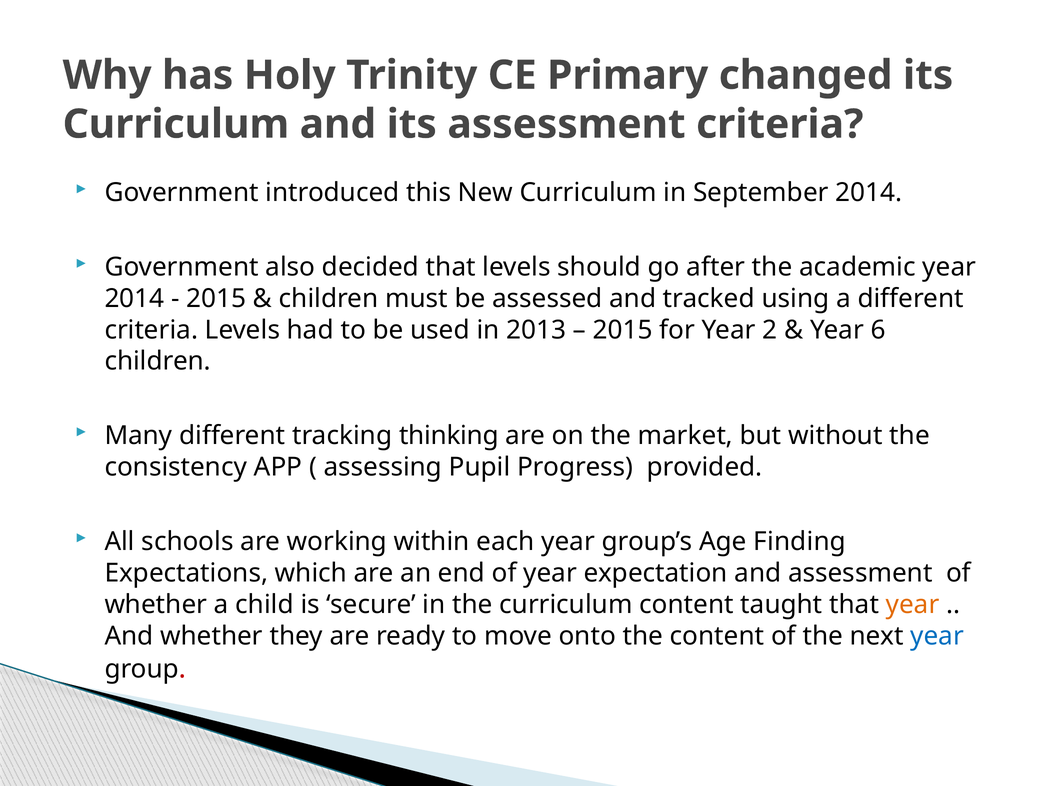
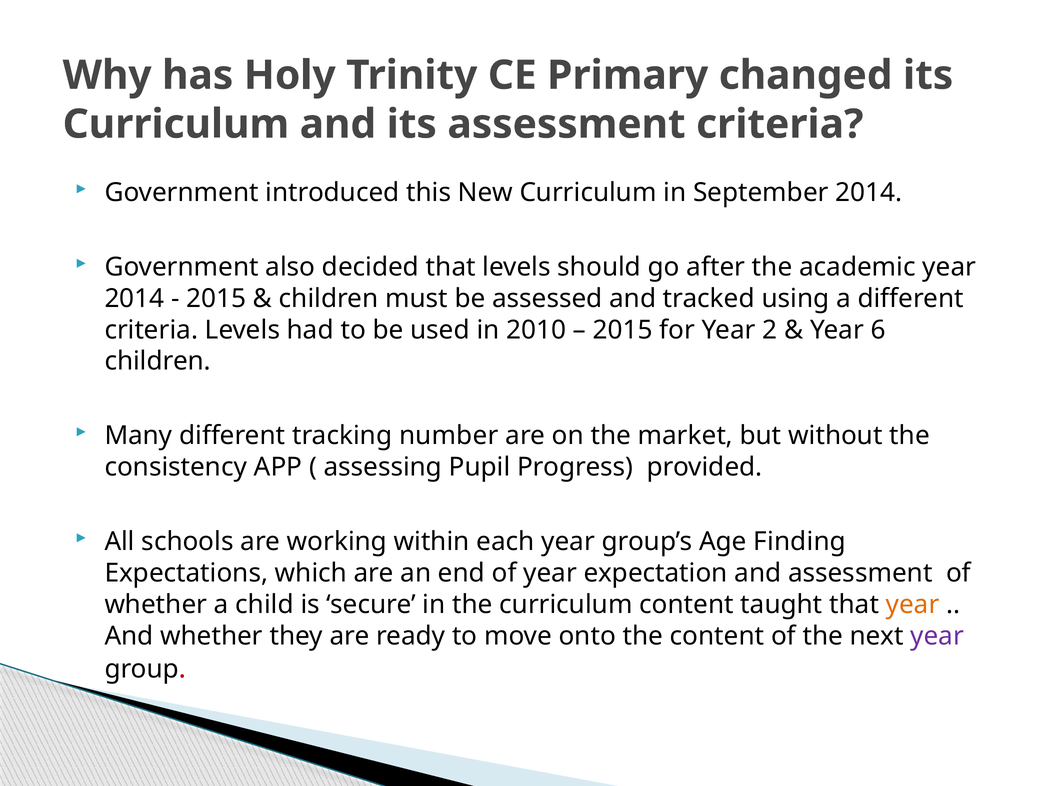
2013: 2013 -> 2010
thinking: thinking -> number
year at (937, 636) colour: blue -> purple
